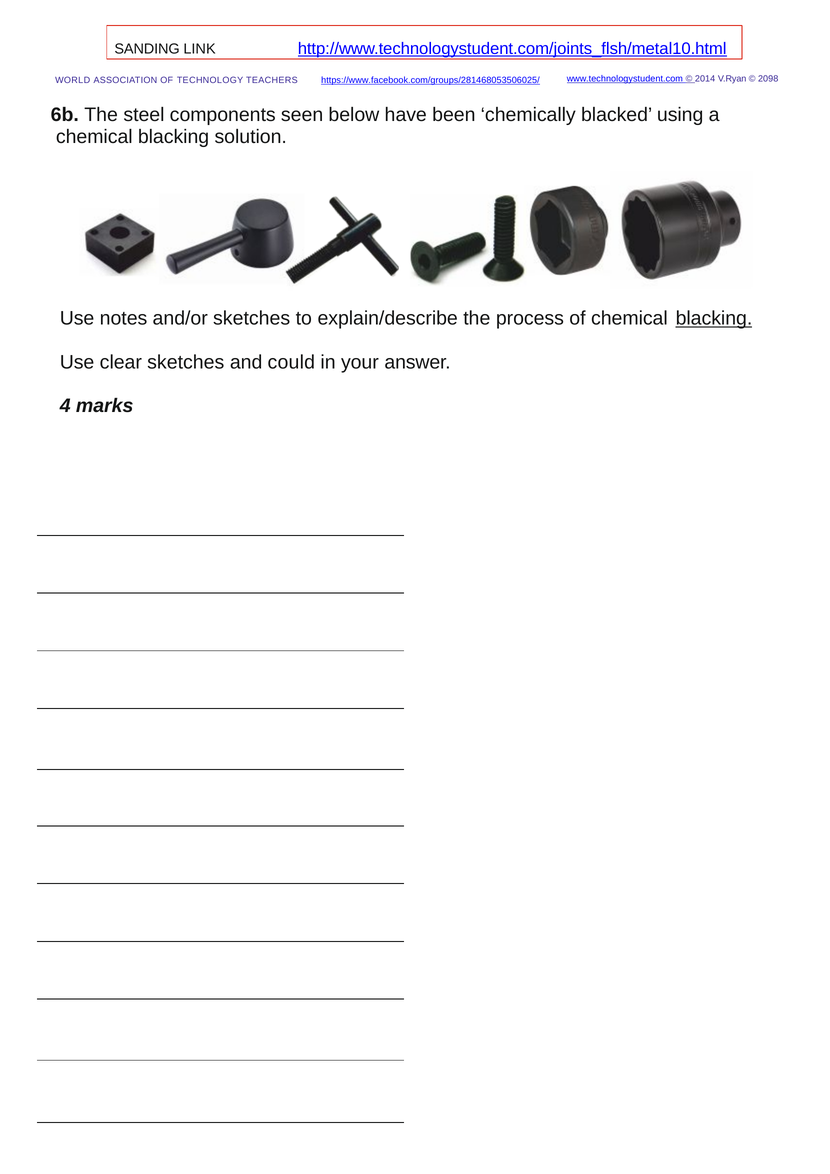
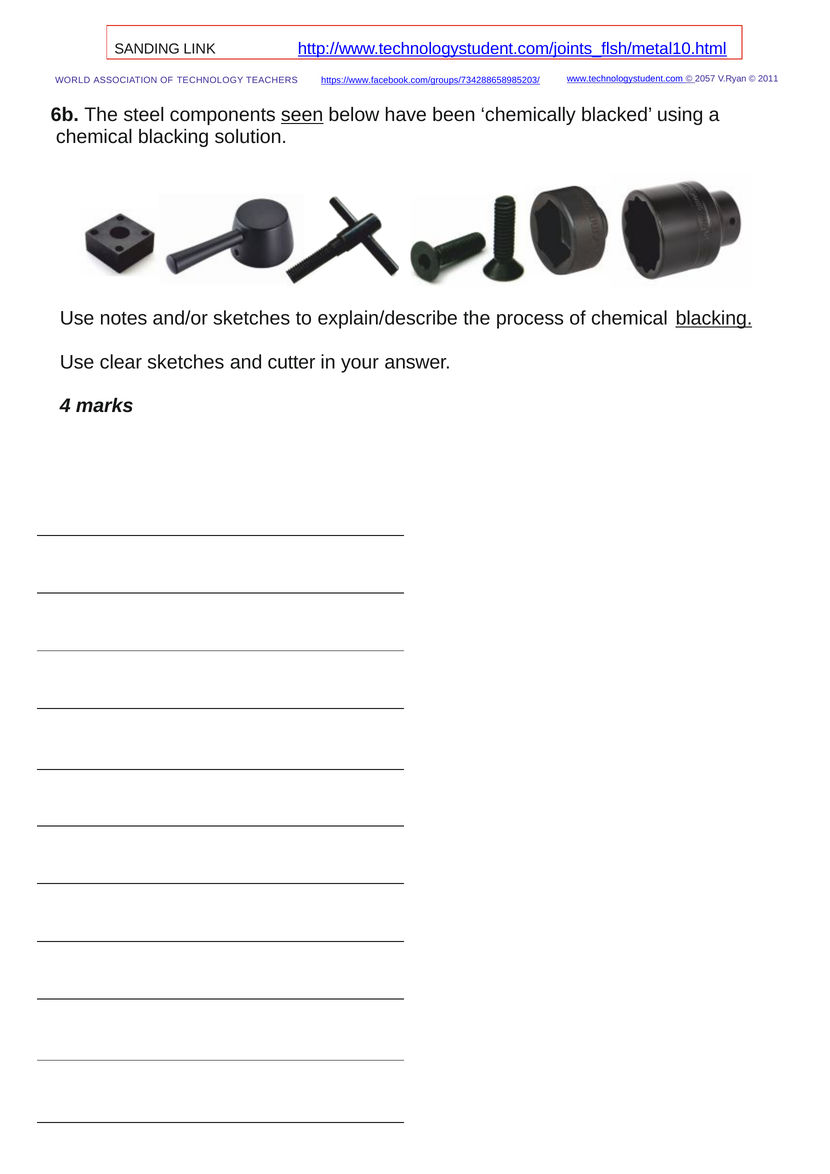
https://www.facebook.com/groups/281468053506025/: https://www.facebook.com/groups/281468053506025/ -> https://www.facebook.com/groups/734288658985203/
2014: 2014 -> 2057
2098: 2098 -> 2011
seen underline: none -> present
could: could -> cutter
